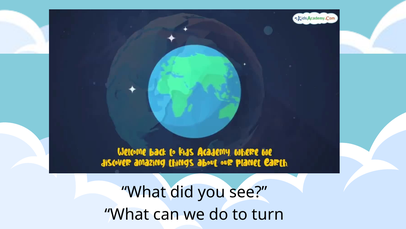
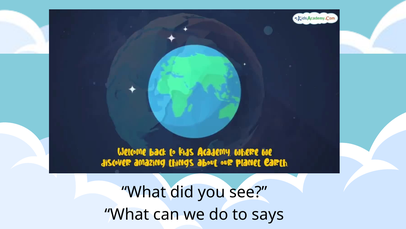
turn: turn -> says
